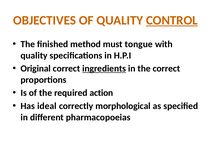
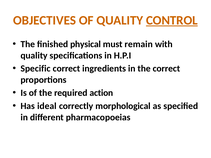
method: method -> physical
tongue: tongue -> remain
Original: Original -> Specific
ingredients underline: present -> none
